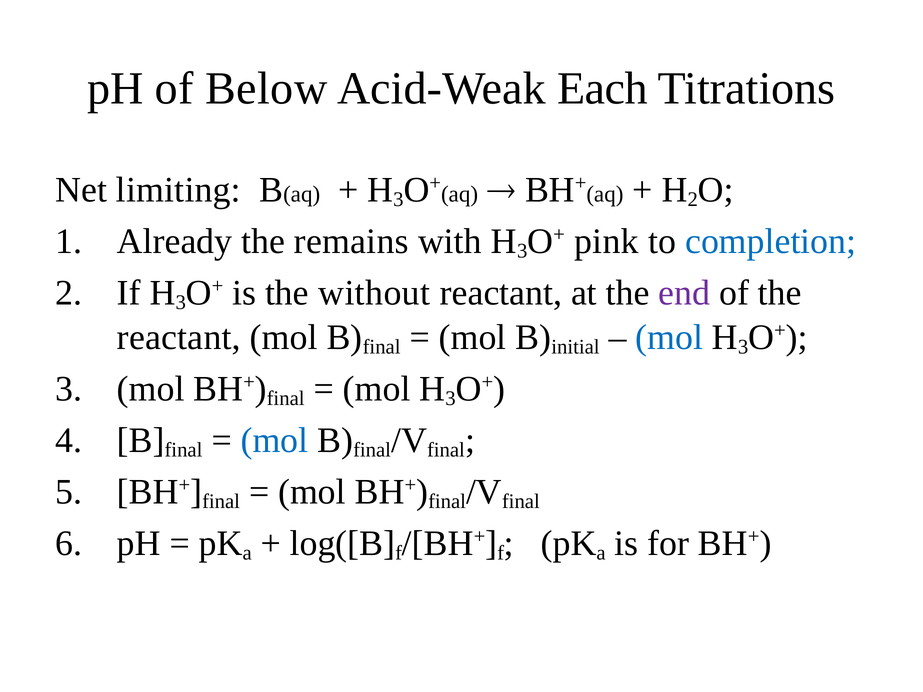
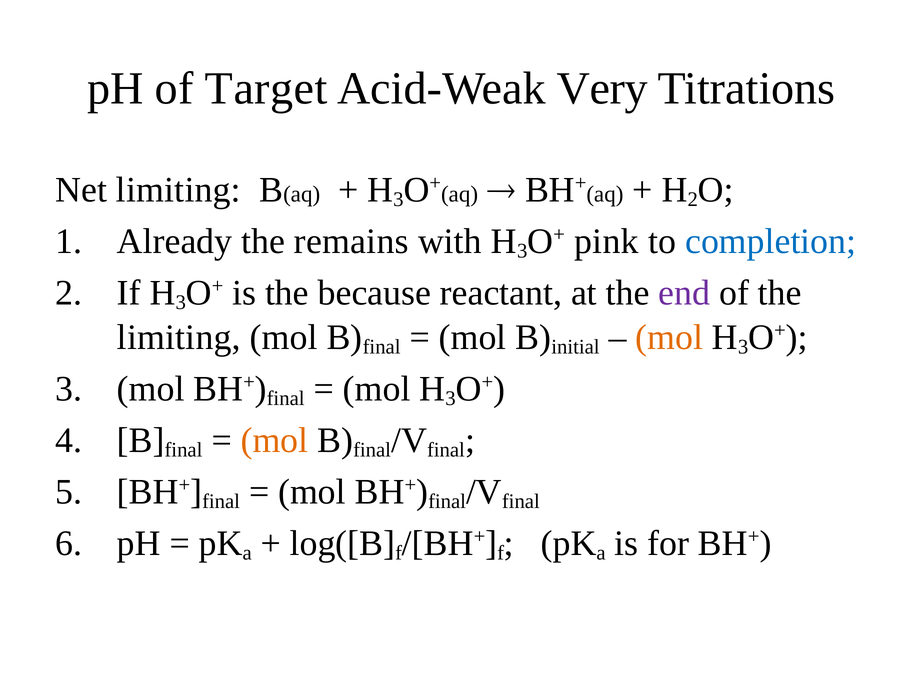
Below: Below -> Target
Each: Each -> Very
without: without -> because
reactant at (179, 338): reactant -> limiting
mol at (669, 338) colour: blue -> orange
mol at (274, 441) colour: blue -> orange
